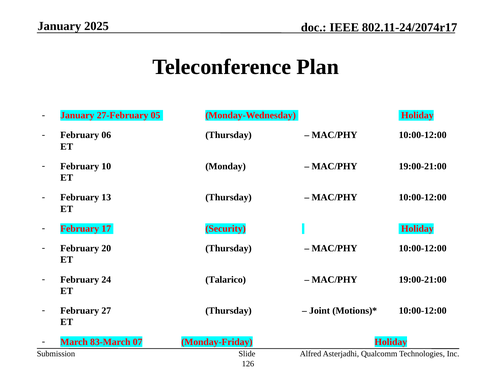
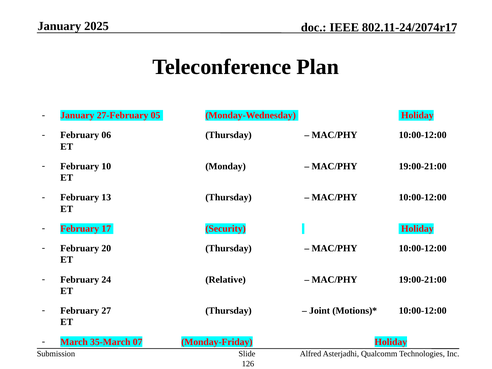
Talarico: Talarico -> Relative
83-March: 83-March -> 35-March
